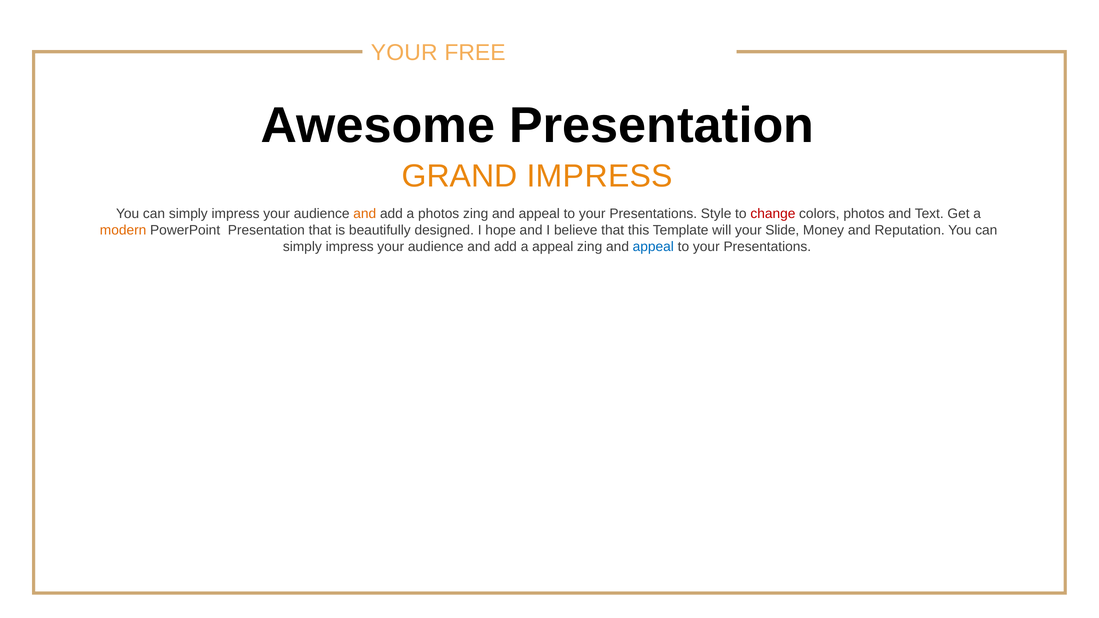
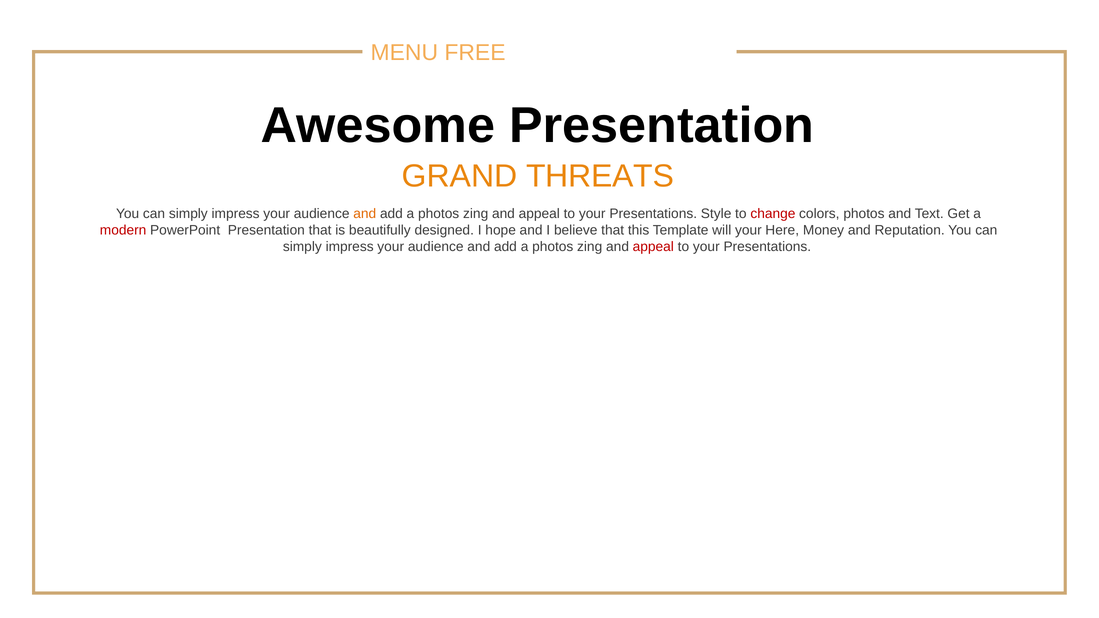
YOUR at (404, 53): YOUR -> MENU
GRAND IMPRESS: IMPRESS -> THREATS
modern colour: orange -> red
Slide: Slide -> Here
appeal at (553, 247): appeal -> photos
appeal at (653, 247) colour: blue -> red
